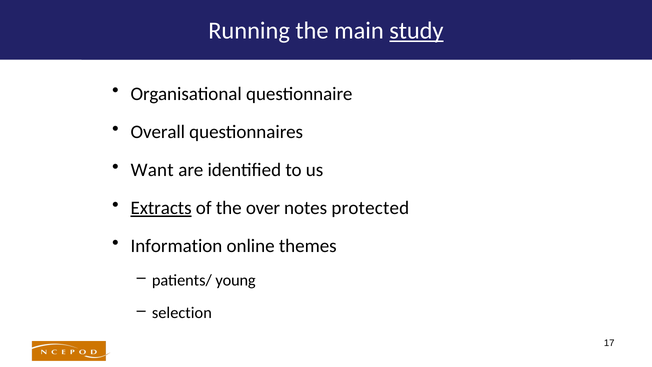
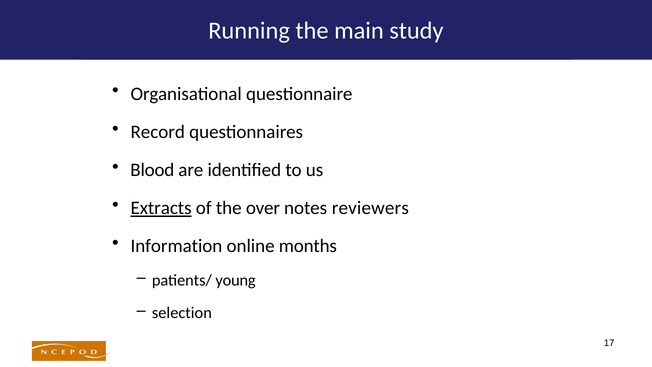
study underline: present -> none
Overall: Overall -> Record
Want: Want -> Blood
protected: protected -> reviewers
themes: themes -> months
